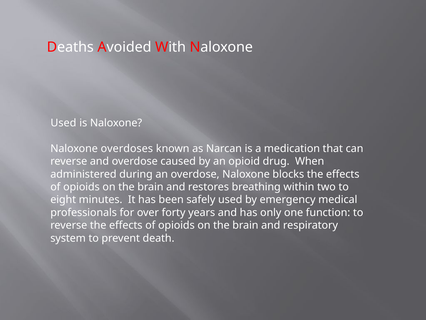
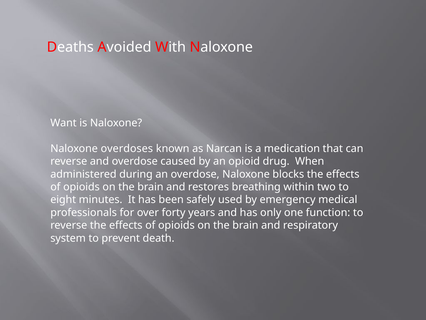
Used at (63, 123): Used -> Want
